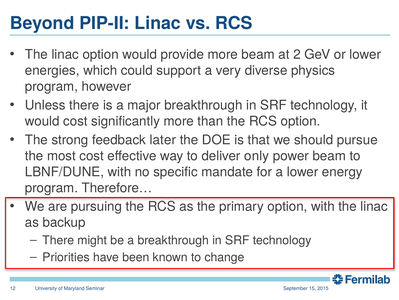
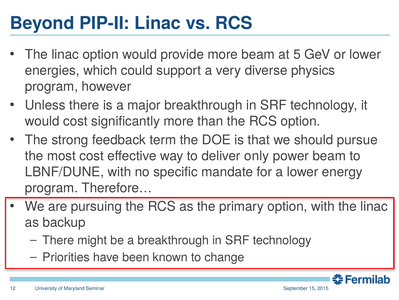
2: 2 -> 5
later: later -> term
